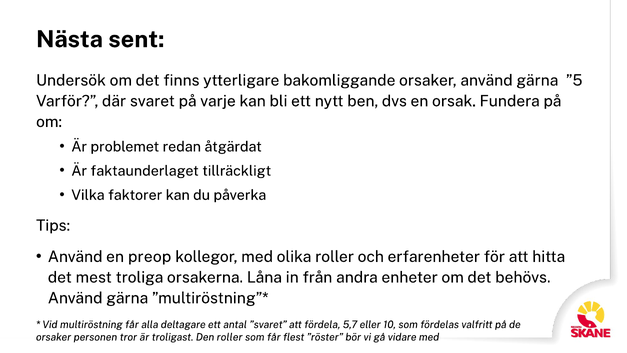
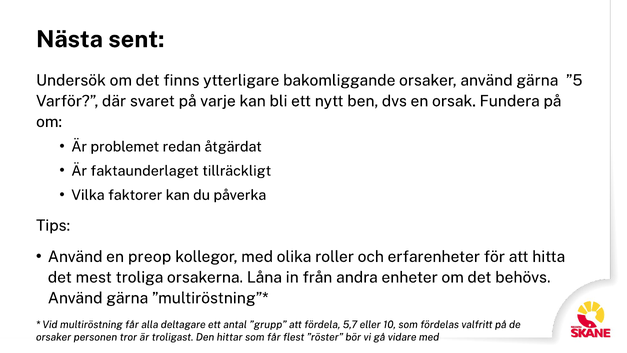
”svaret: ”svaret -> ”grupp
Den roller: roller -> hittar
